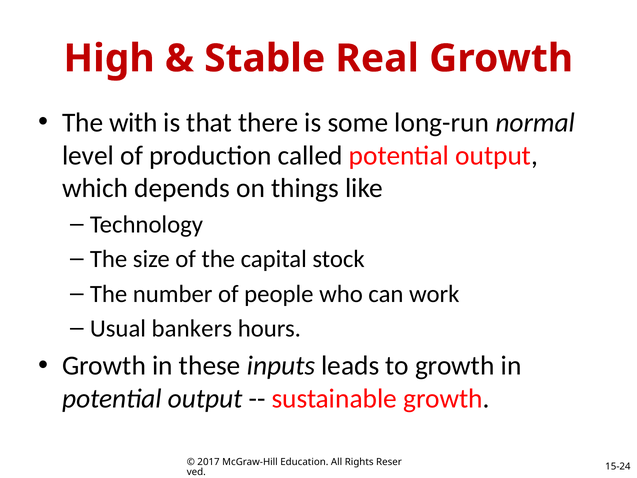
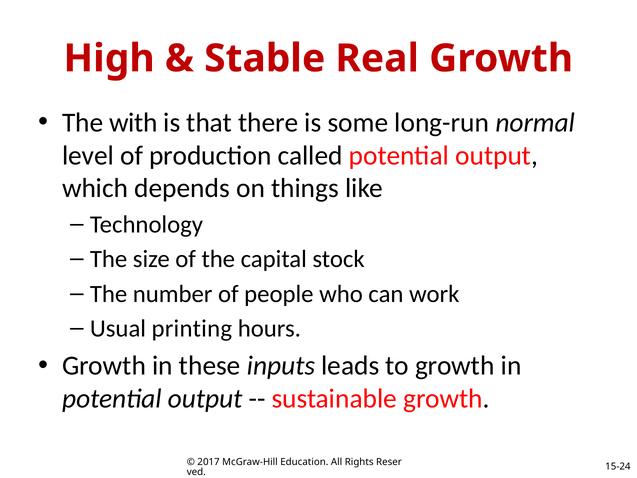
bankers: bankers -> printing
